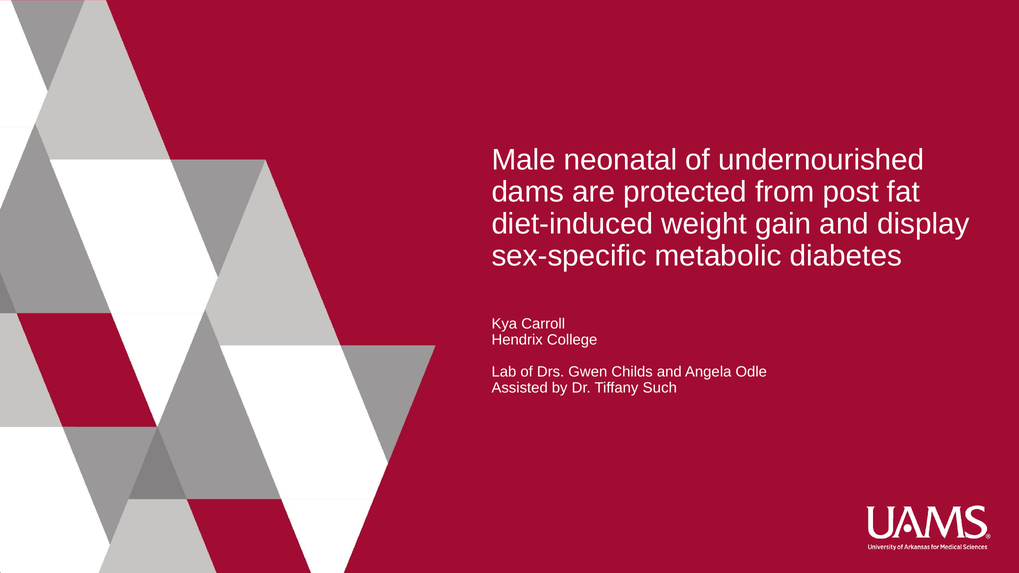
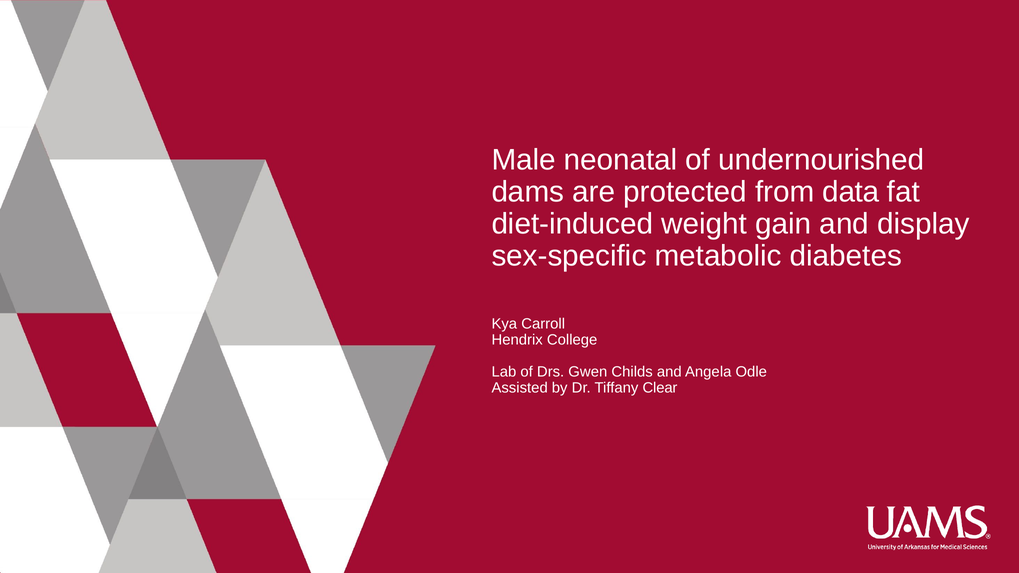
post: post -> data
Such: Such -> Clear
